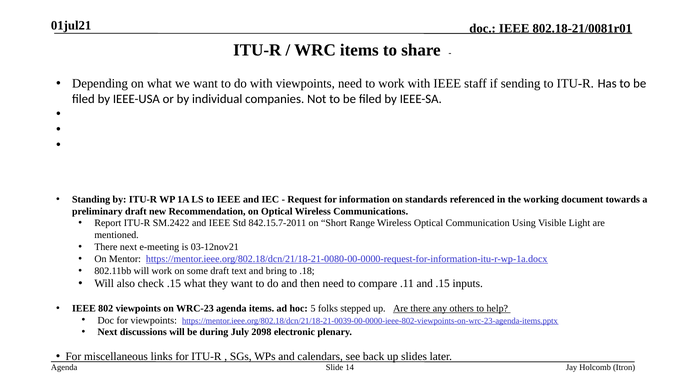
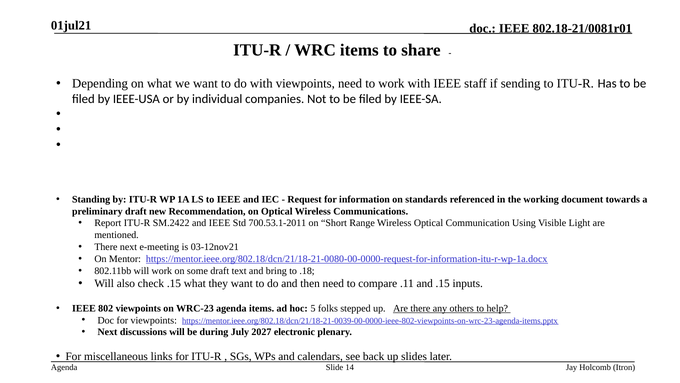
842.15.7-2011: 842.15.7-2011 -> 700.53.1-2011
2098: 2098 -> 2027
